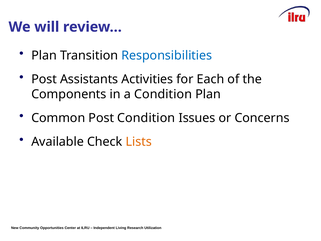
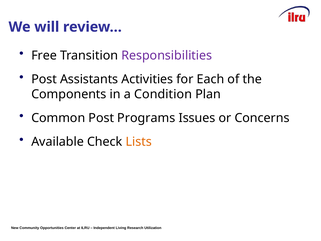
Plan at (44, 55): Plan -> Free
Responsibilities colour: blue -> purple
Post Condition: Condition -> Programs
